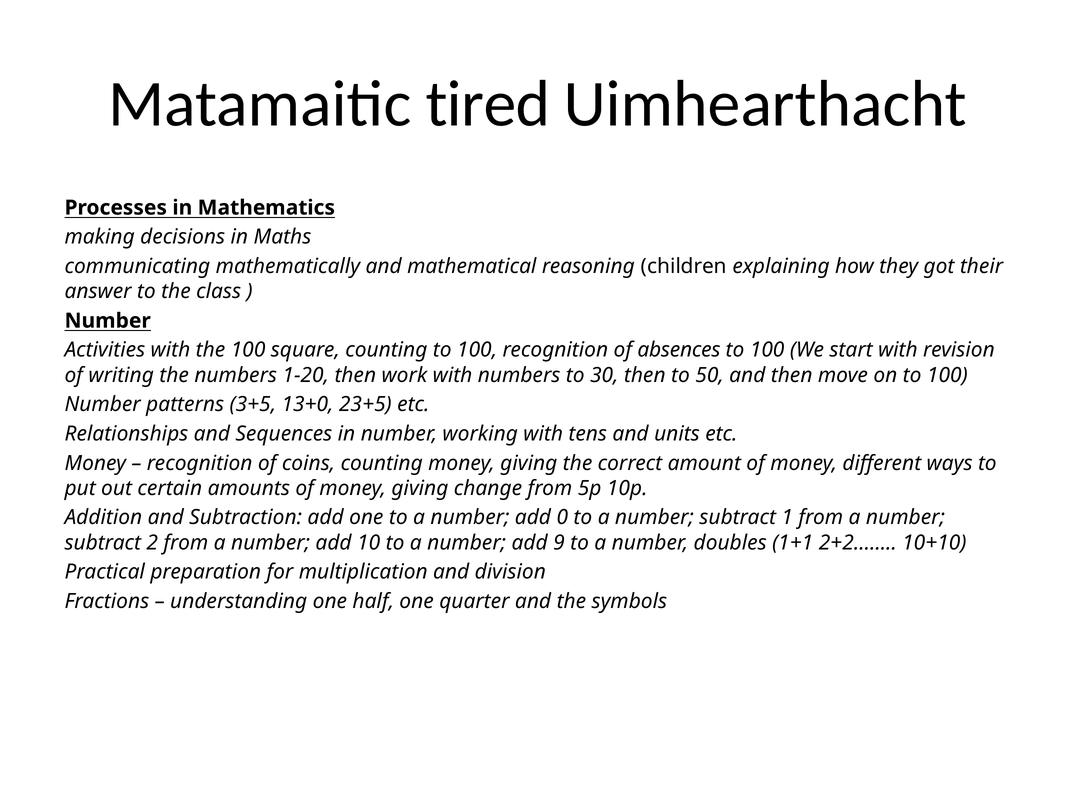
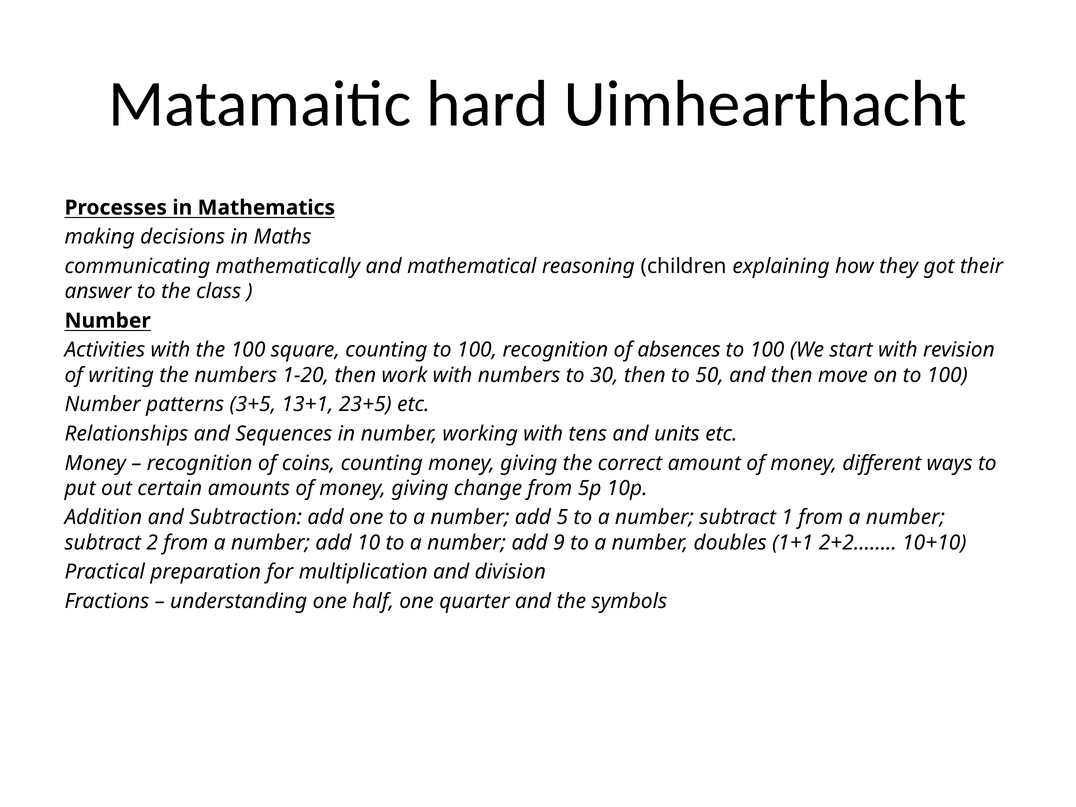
tired: tired -> hard
13+0: 13+0 -> 13+1
0: 0 -> 5
